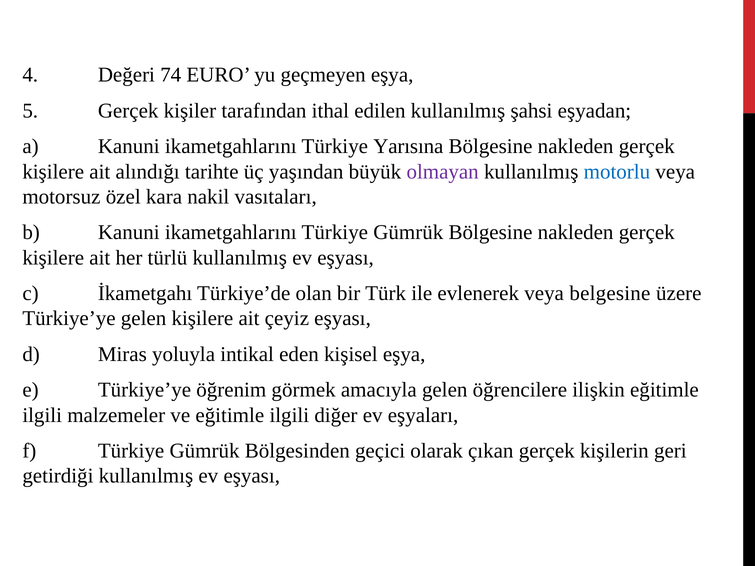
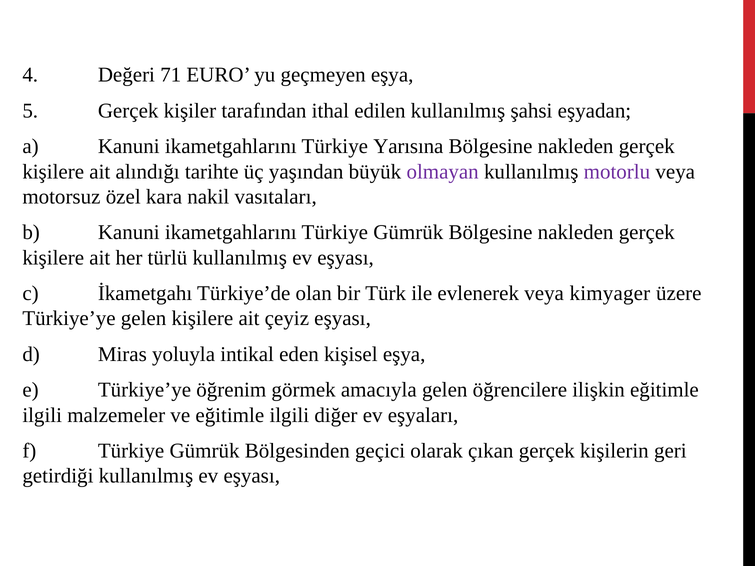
74: 74 -> 71
motorlu colour: blue -> purple
belgesine: belgesine -> kimyager
